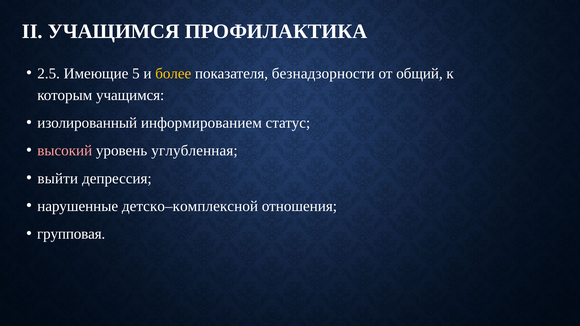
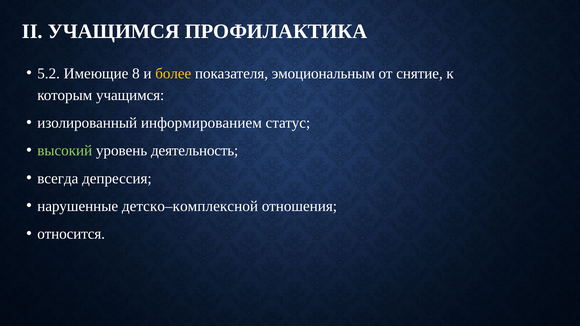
2.5: 2.5 -> 5.2
5: 5 -> 8
безнадзорности: безнадзорности -> эмоциональным
общий: общий -> снятие
высокий colour: pink -> light green
углубленная: углубленная -> деятельность
выйти: выйти -> всегда
групповая: групповая -> относится
